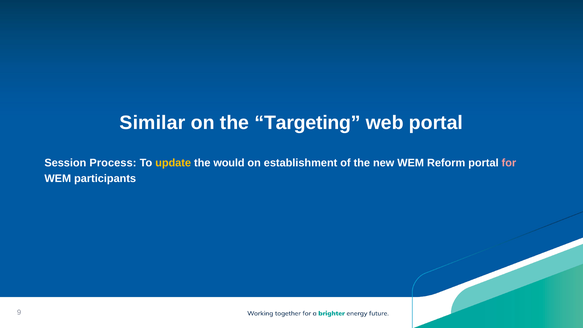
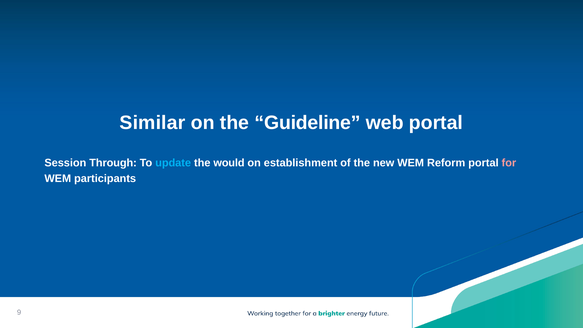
Targeting: Targeting -> Guideline
Process: Process -> Through
update colour: yellow -> light blue
